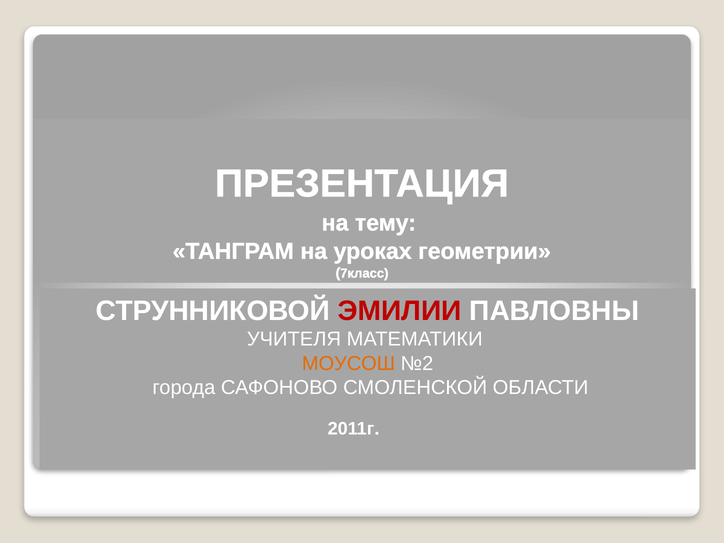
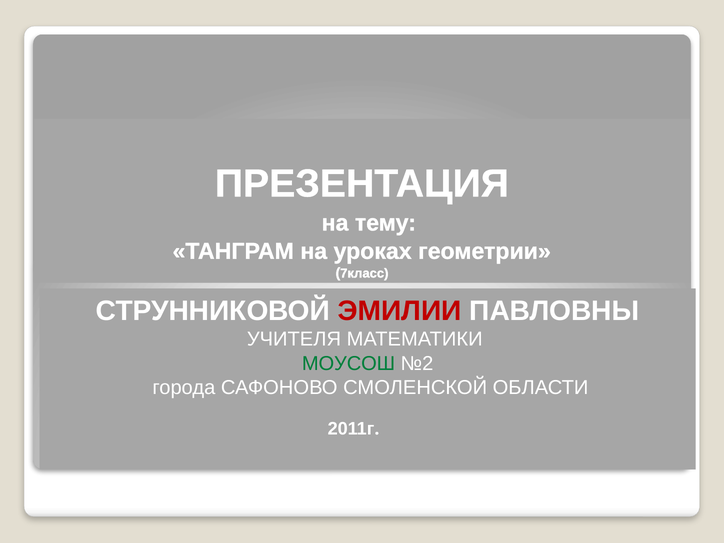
МОУСОШ colour: orange -> green
